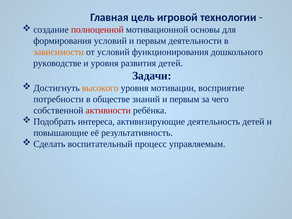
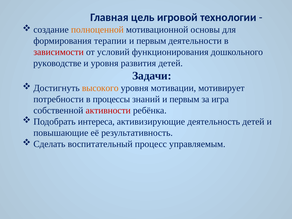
полноценной colour: red -> orange
формирования условий: условий -> терапии
зависимости colour: orange -> red
восприятие: восприятие -> мотивирует
обществе: обществе -> процессы
чего: чего -> игра
